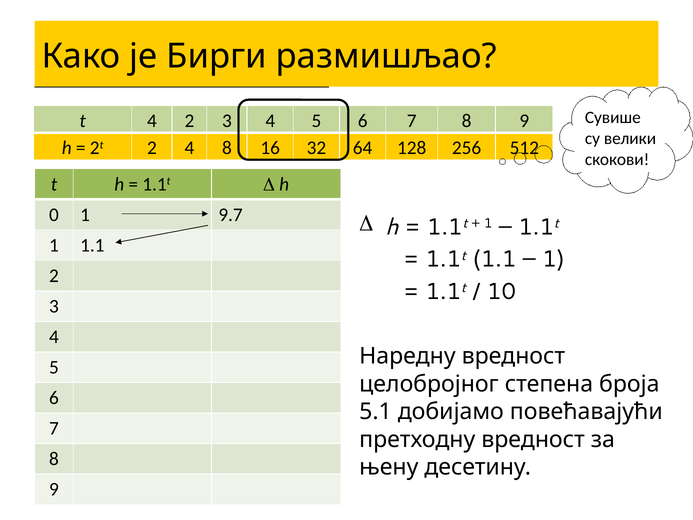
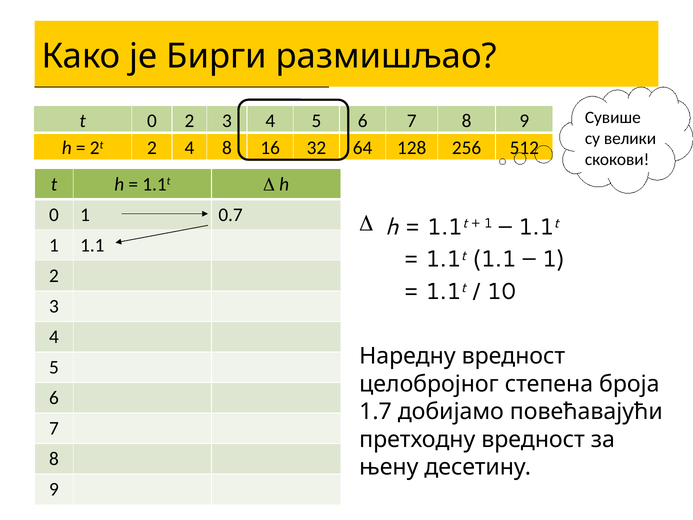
t 4: 4 -> 0
9.7: 9.7 -> 0.7
5.1: 5.1 -> 1.7
